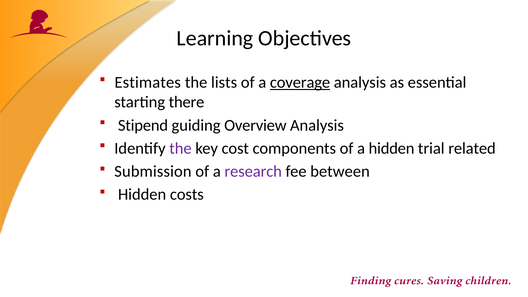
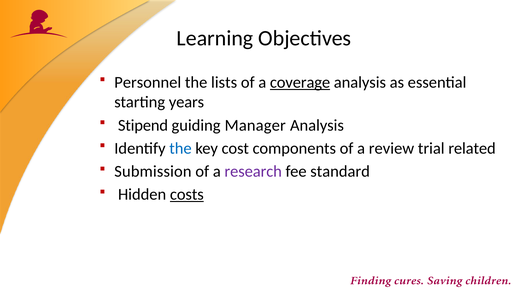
Estimates: Estimates -> Personnel
there: there -> years
Overview: Overview -> Manager
the at (180, 148) colour: purple -> blue
a hidden: hidden -> review
between: between -> standard
costs underline: none -> present
